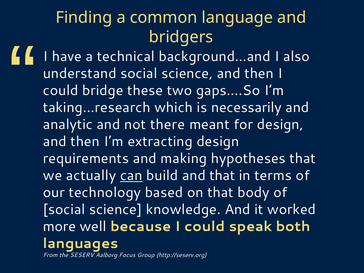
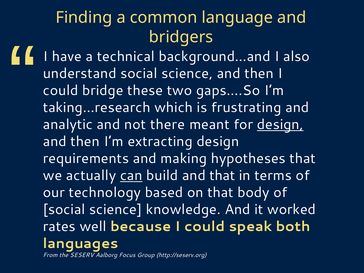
necessarily: necessarily -> frustrating
design at (280, 124) underline: none -> present
more: more -> rates
